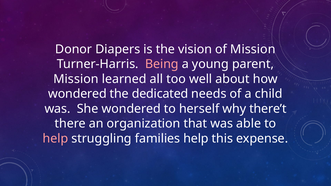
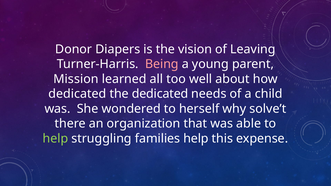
of Mission: Mission -> Leaving
wondered at (77, 94): wondered -> dedicated
there’t: there’t -> solve’t
help at (55, 139) colour: pink -> light green
